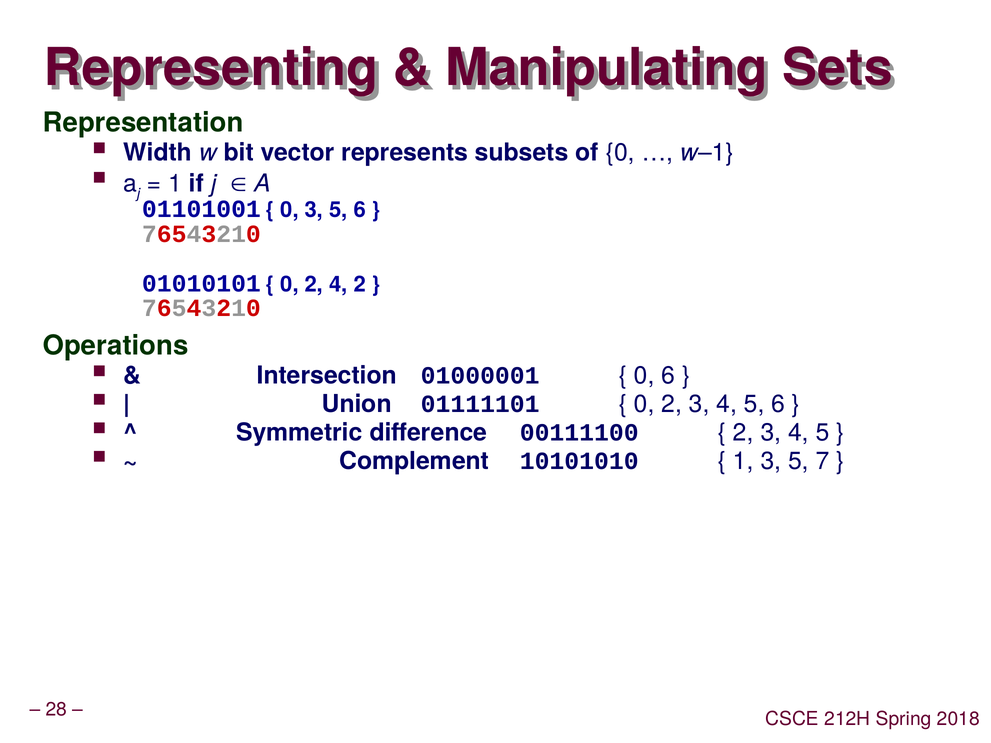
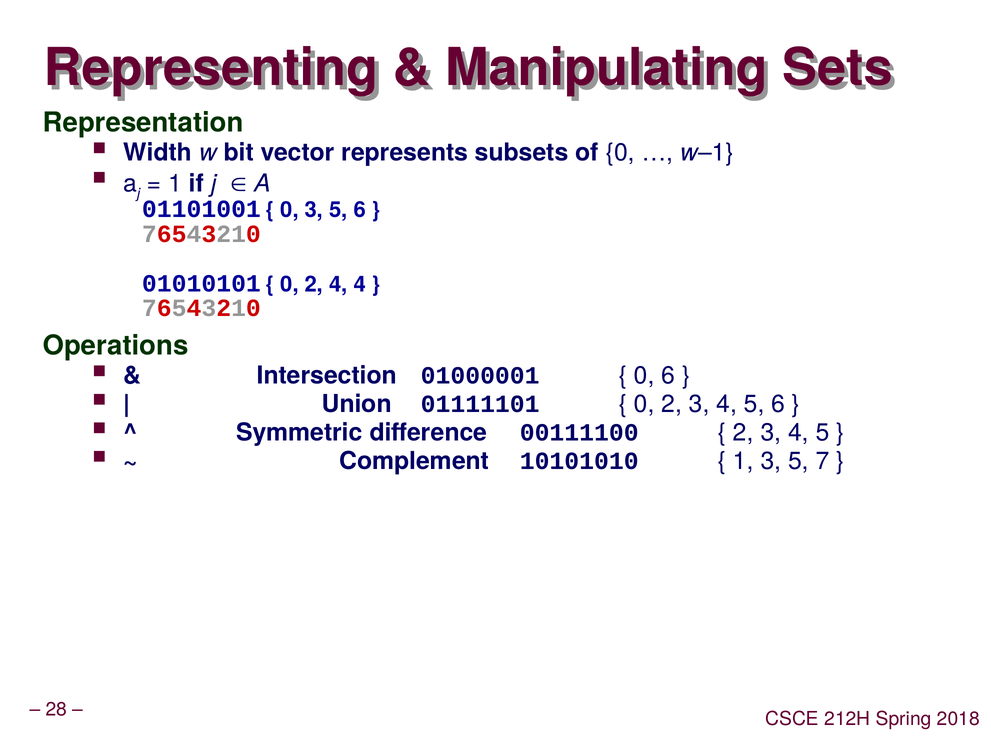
4 2: 2 -> 4
